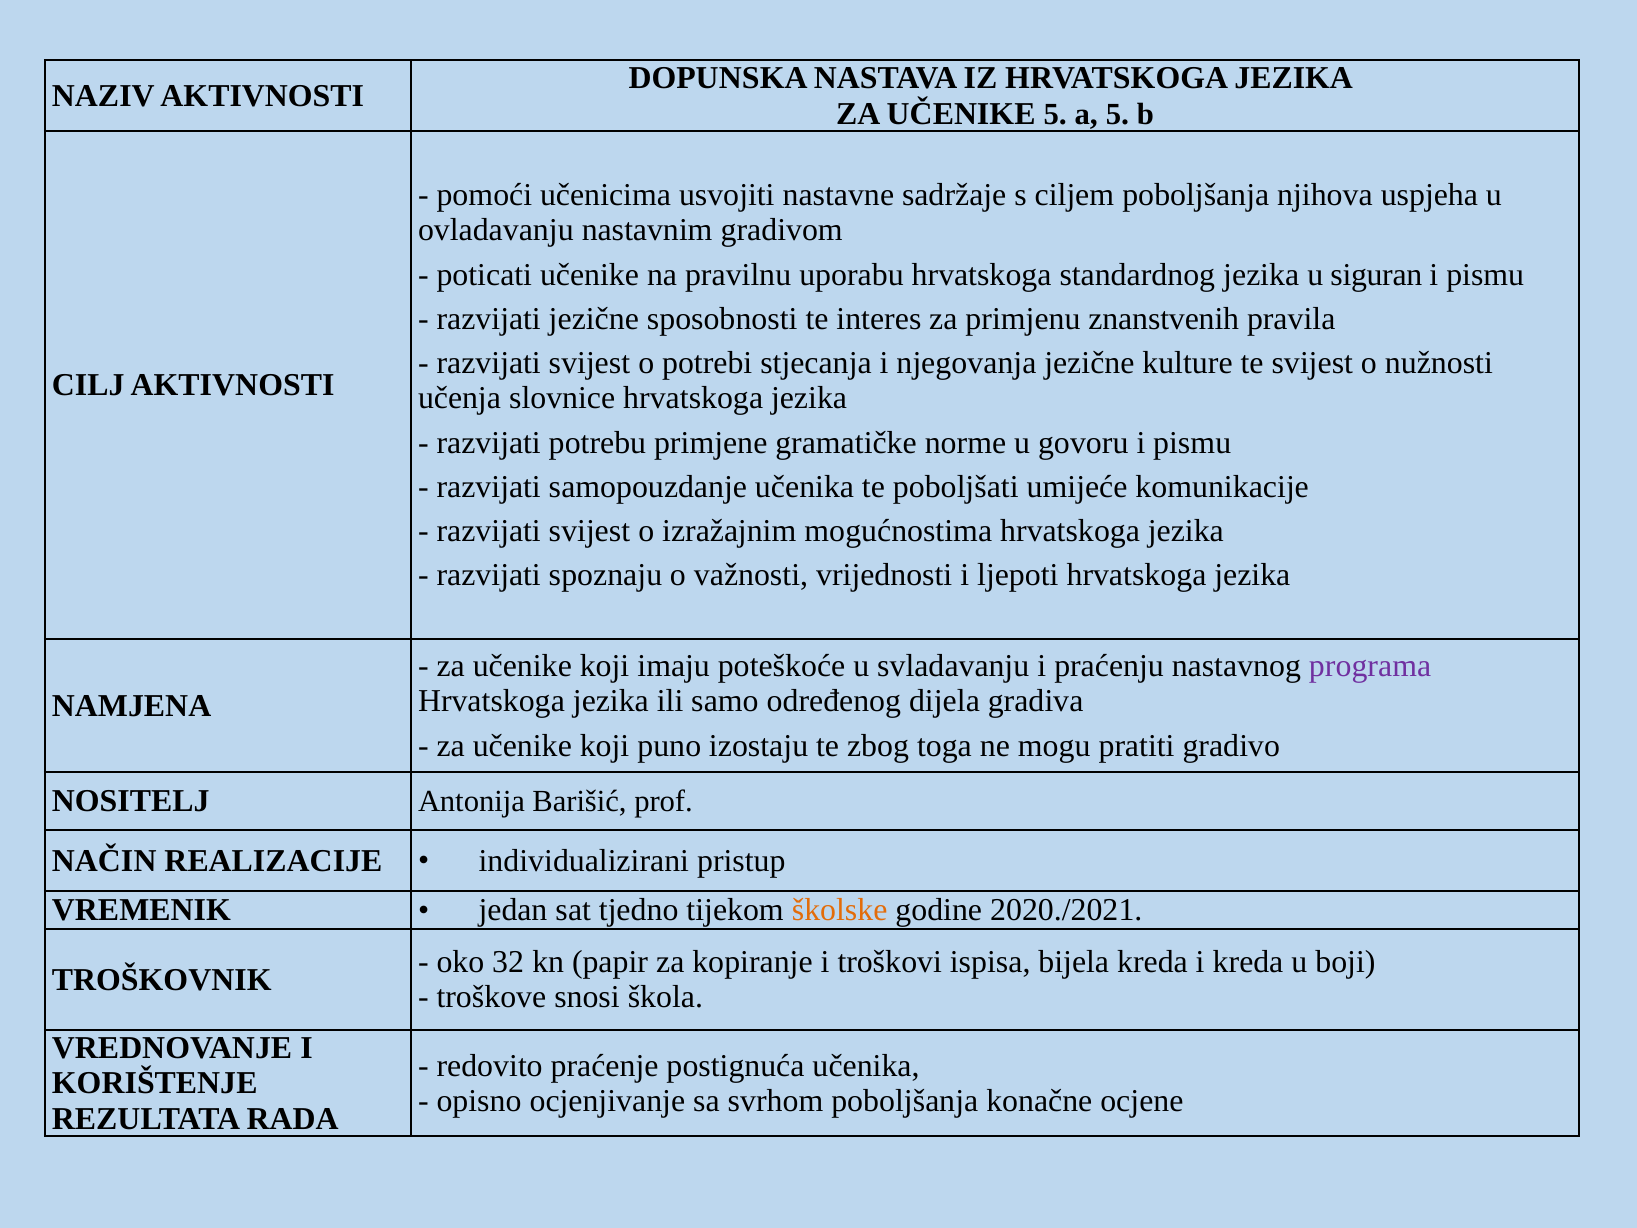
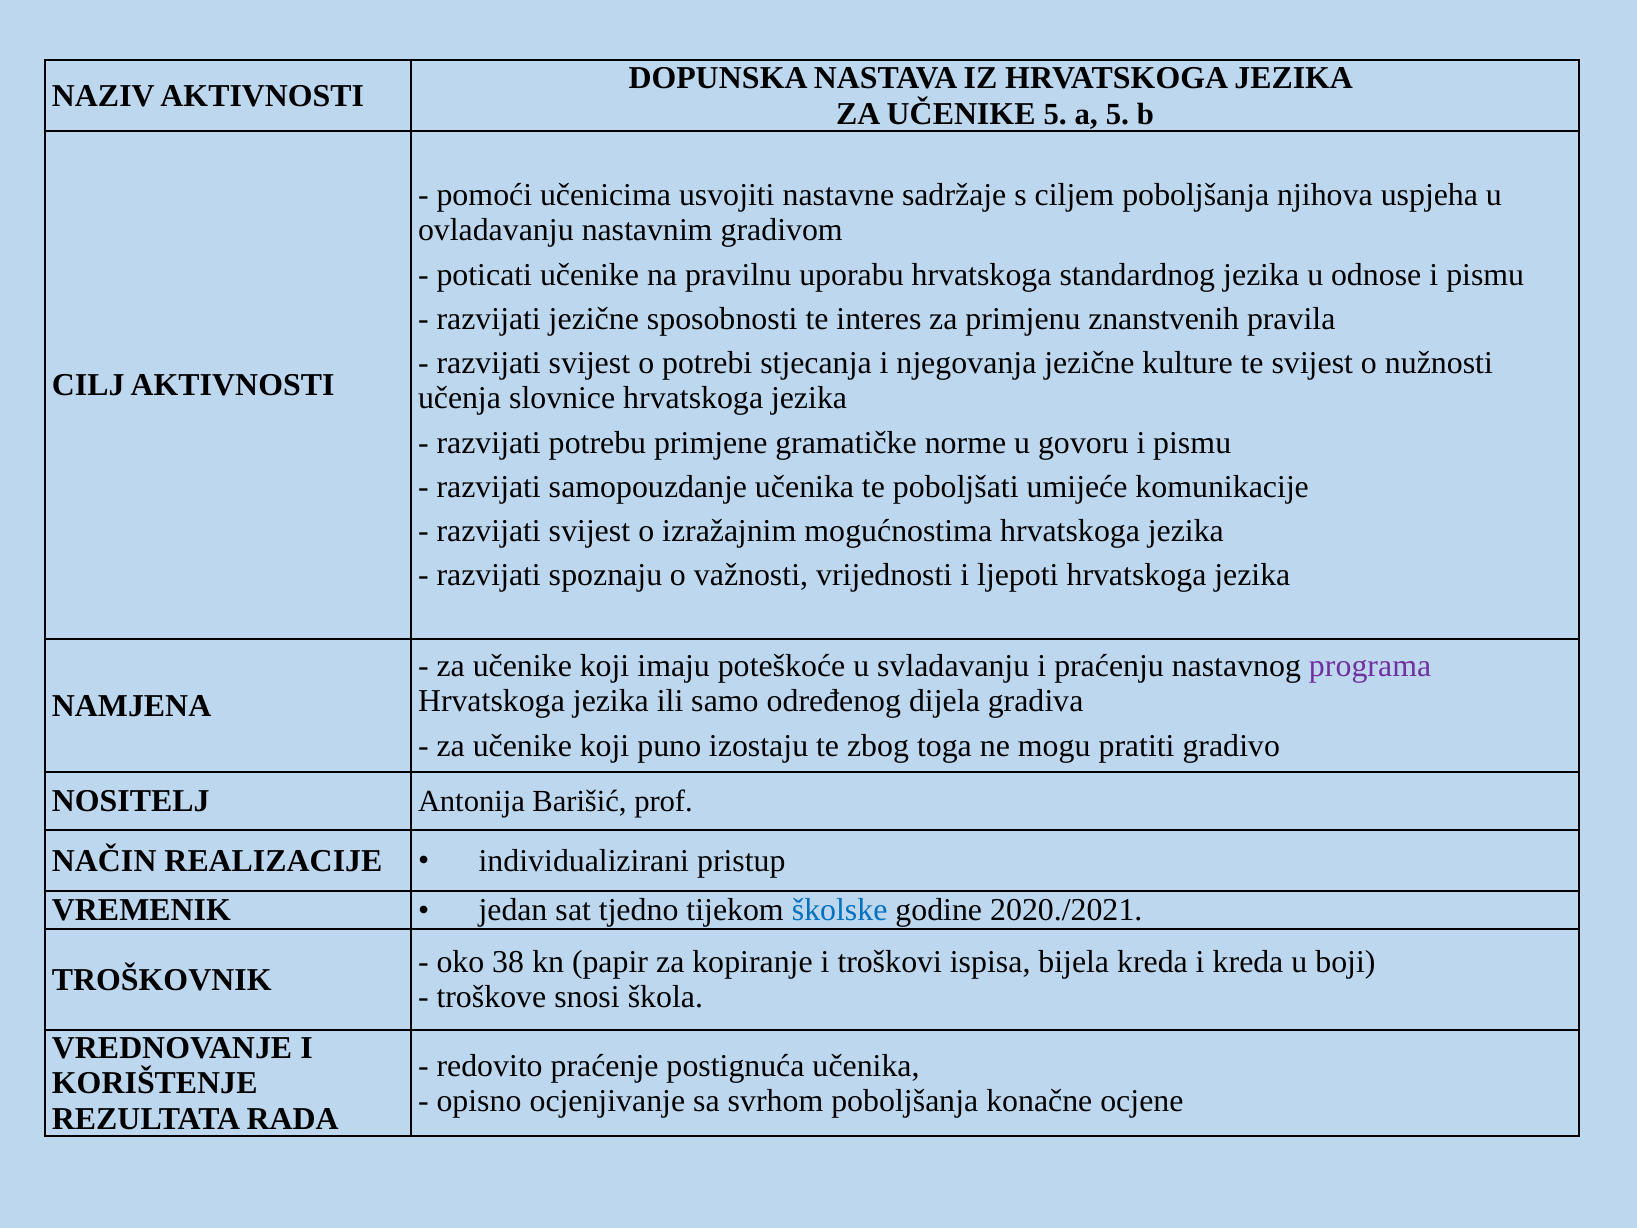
siguran: siguran -> odnose
školske colour: orange -> blue
32: 32 -> 38
